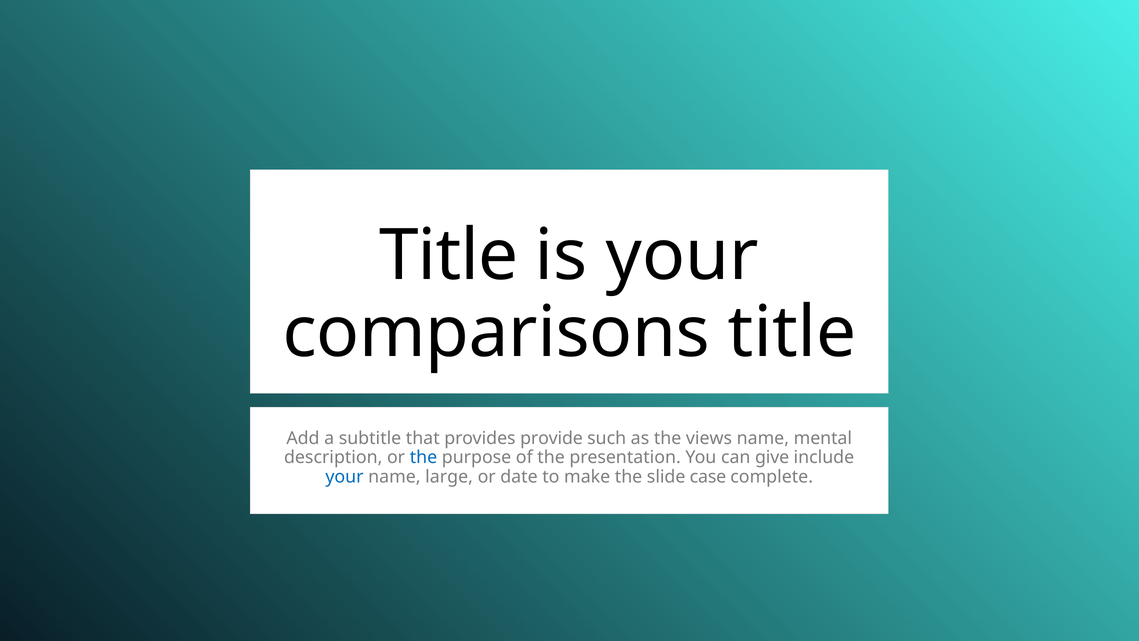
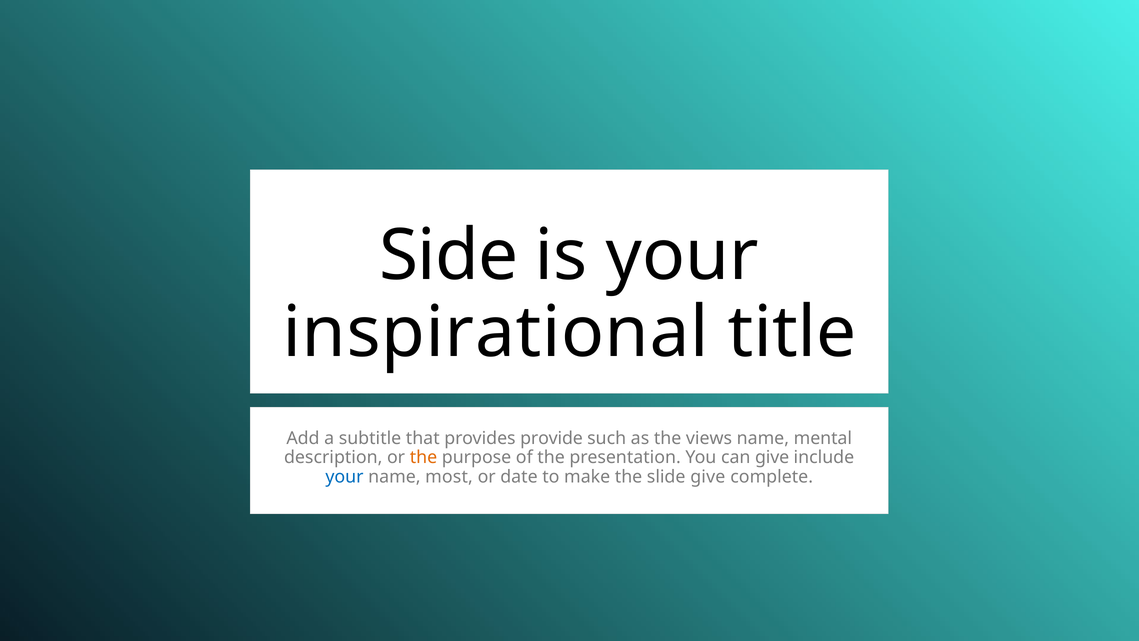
Title at (449, 256): Title -> Side
comparisons: comparisons -> inspirational
the at (424, 457) colour: blue -> orange
large: large -> most
slide case: case -> give
